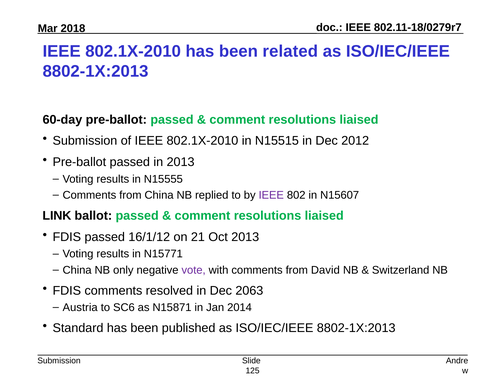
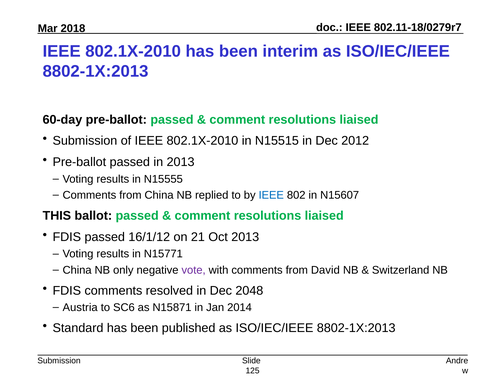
related: related -> interim
IEEE at (271, 195) colour: purple -> blue
LINK: LINK -> THIS
2063: 2063 -> 2048
